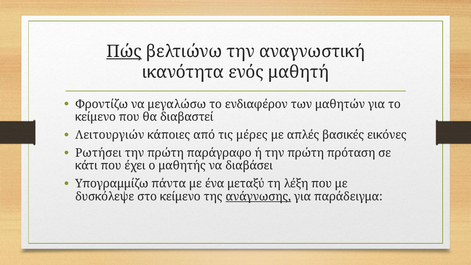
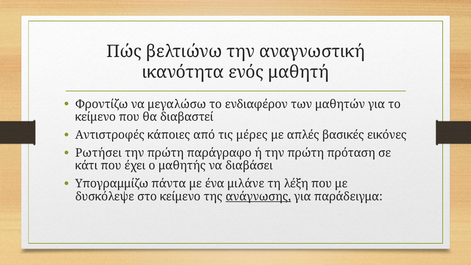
Πώς underline: present -> none
Λειτουργιών: Λειτουργιών -> Αντιστροφές
μεταξύ: μεταξύ -> μιλάνε
